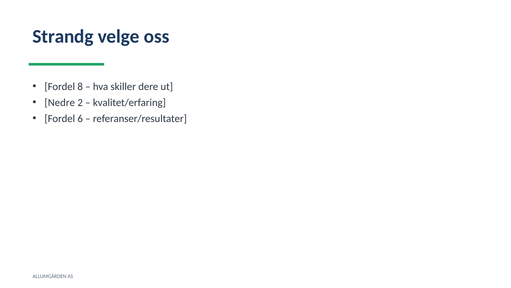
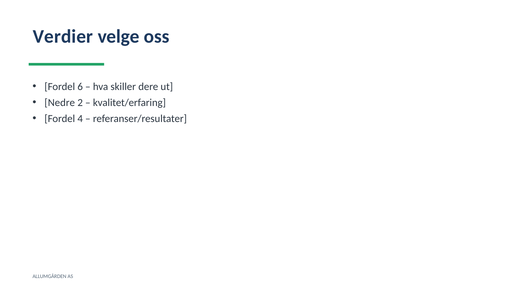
Strandg: Strandg -> Verdier
8: 8 -> 6
6: 6 -> 4
